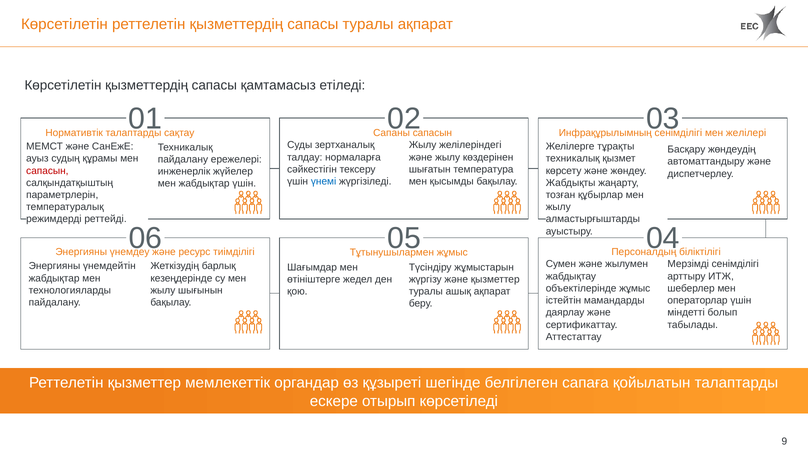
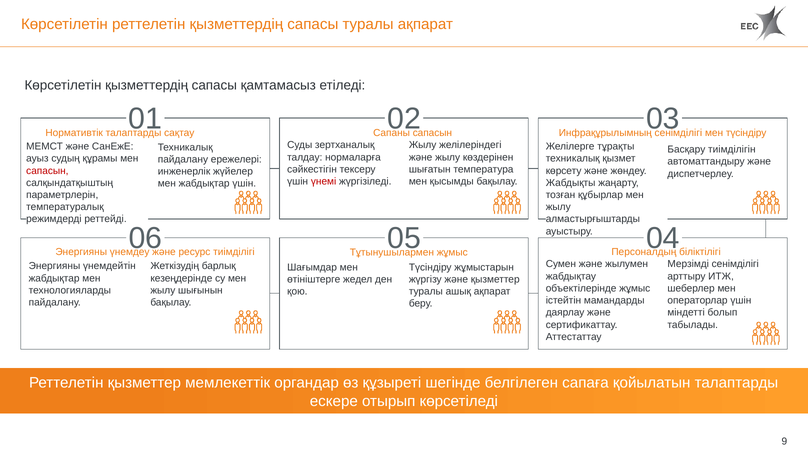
мен желілері: желілері -> түсіндіру
жөндеудің: жөндеудің -> тиімділігін
үнемі colour: blue -> red
